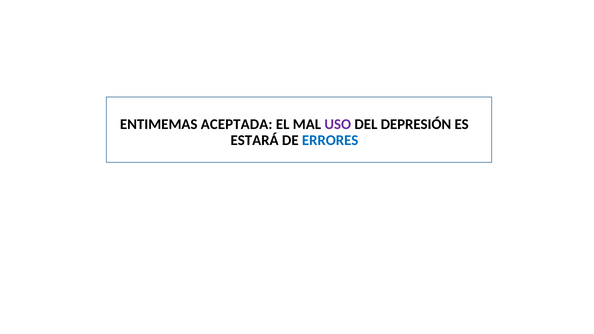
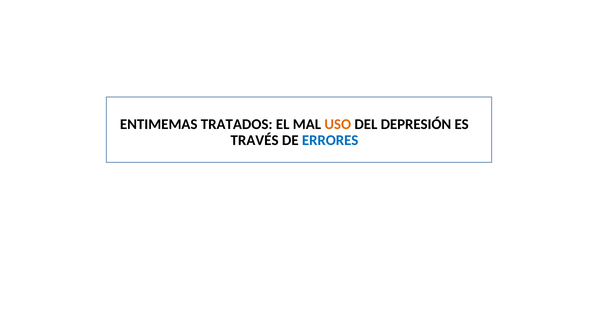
ACEPTADA: ACEPTADA -> TRATADOS
USO colour: purple -> orange
ESTARÁ: ESTARÁ -> TRAVÉS
